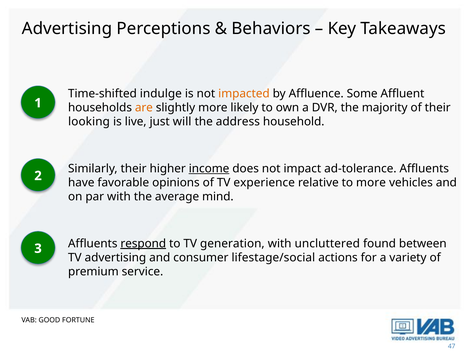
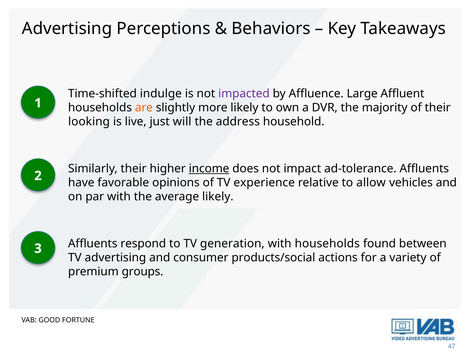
impacted colour: orange -> purple
Some: Some -> Large
to more: more -> allow
average mind: mind -> likely
respond underline: present -> none
with uncluttered: uncluttered -> households
lifestage/social: lifestage/social -> products/social
service: service -> groups
